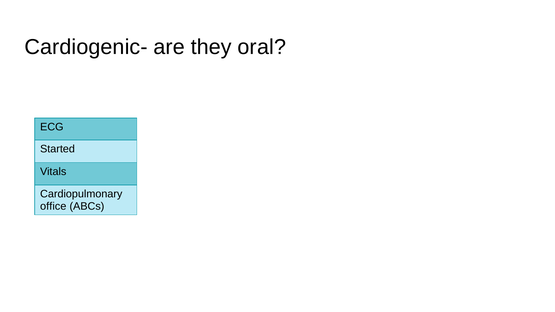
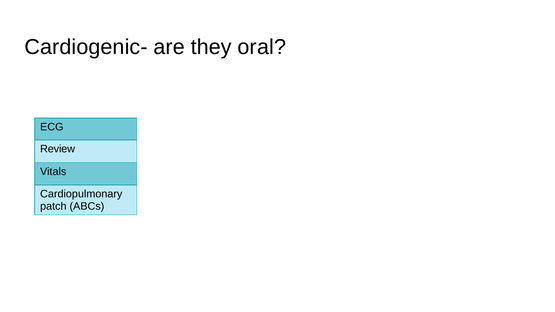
Started: Started -> Review
office: office -> patch
